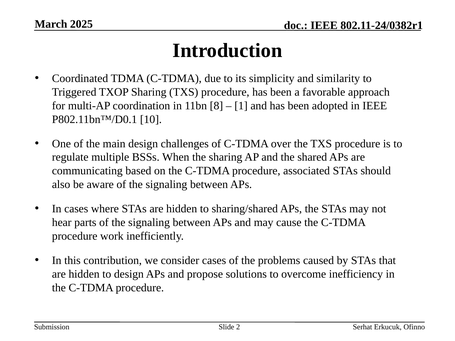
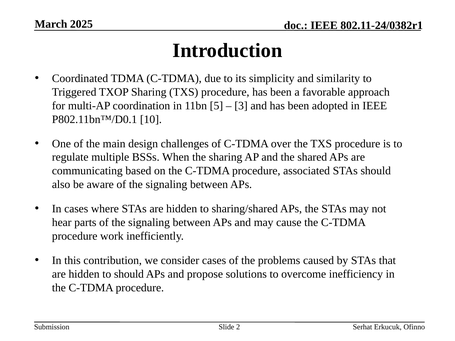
8: 8 -> 5
1: 1 -> 3
to design: design -> should
